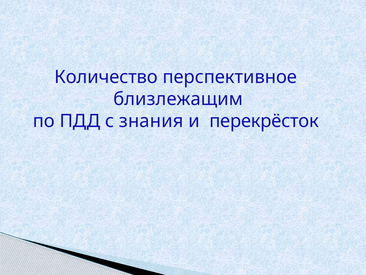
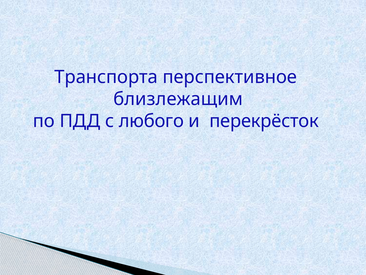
Количество: Количество -> Транспорта
знания: знания -> любого
